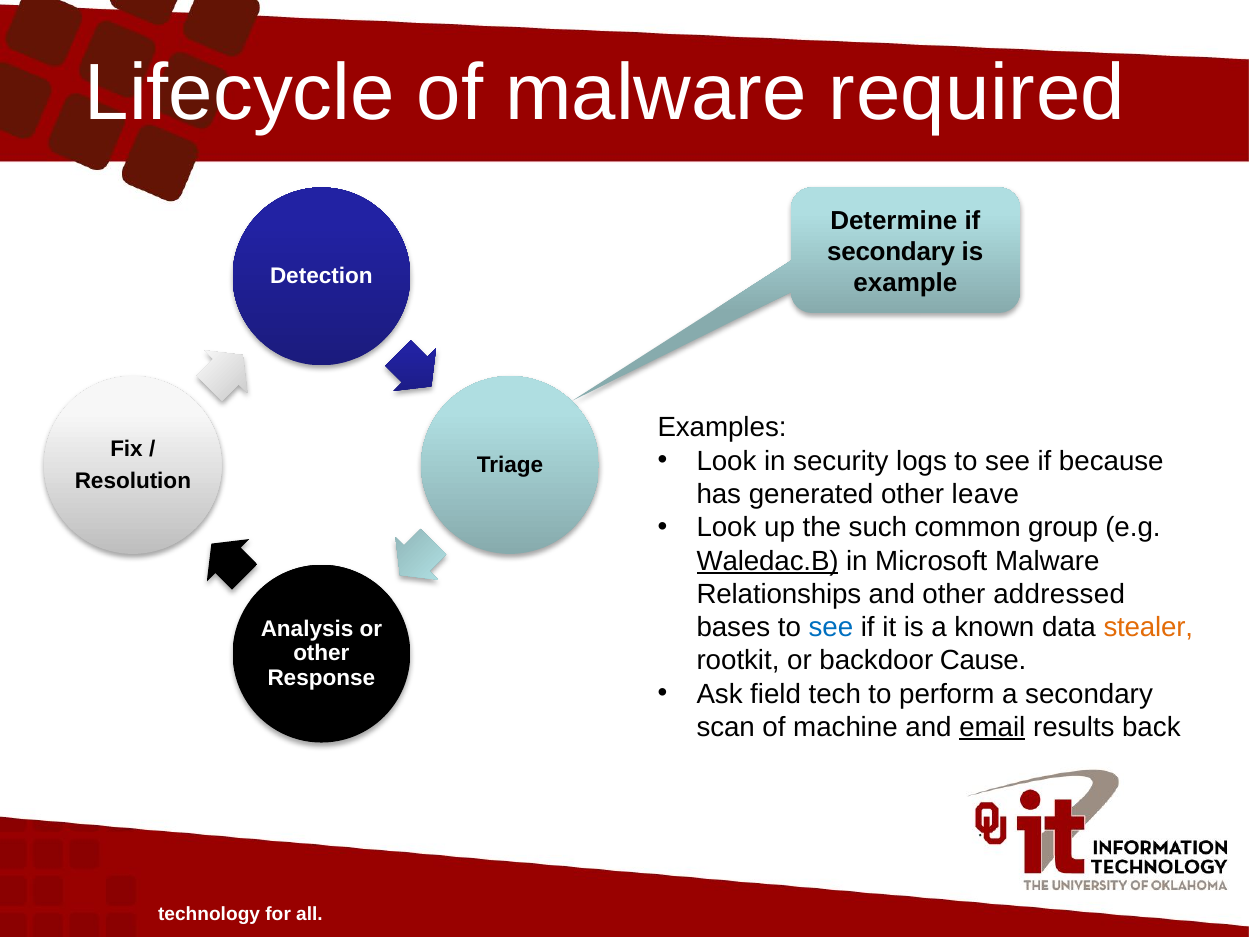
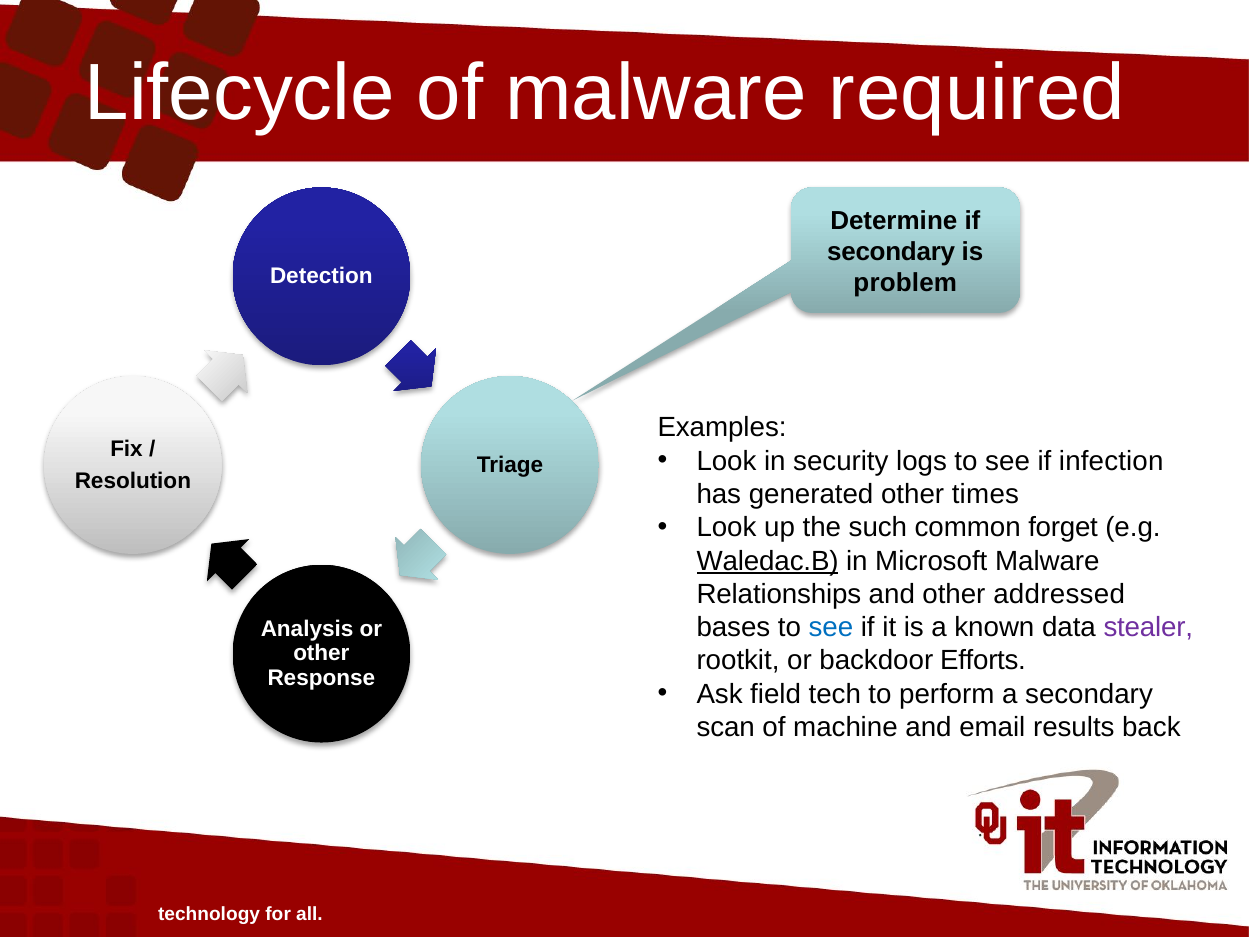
example: example -> problem
because: because -> infection
leave: leave -> times
group: group -> forget
stealer colour: orange -> purple
Cause: Cause -> Efforts
email underline: present -> none
